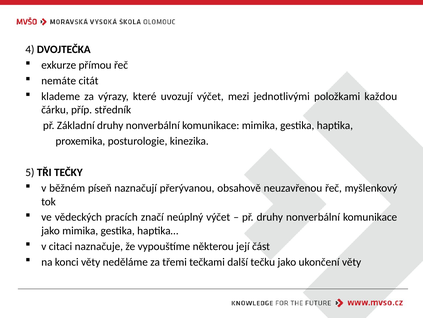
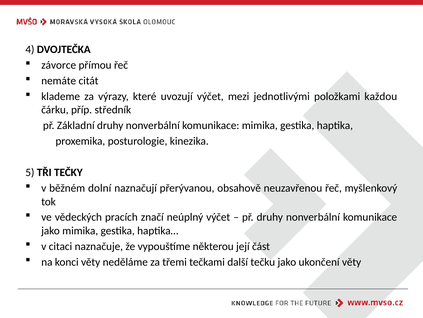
exkurze: exkurze -> závorce
píseň: píseň -> dolní
